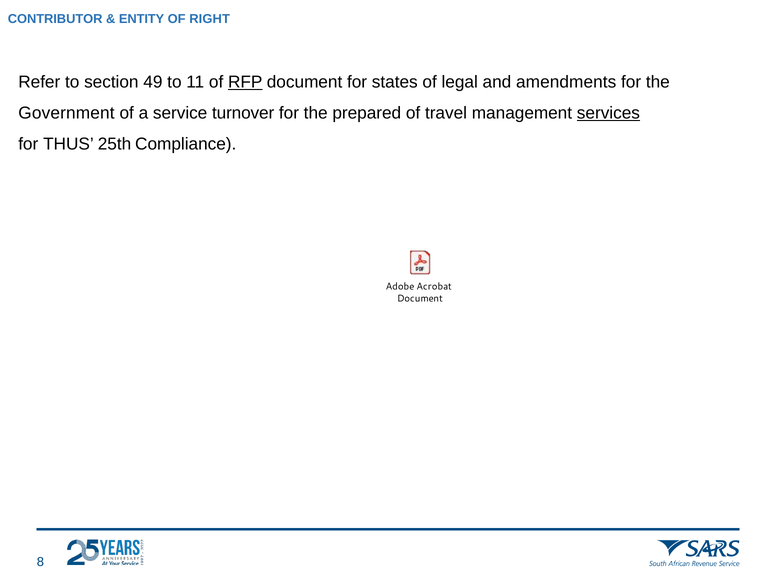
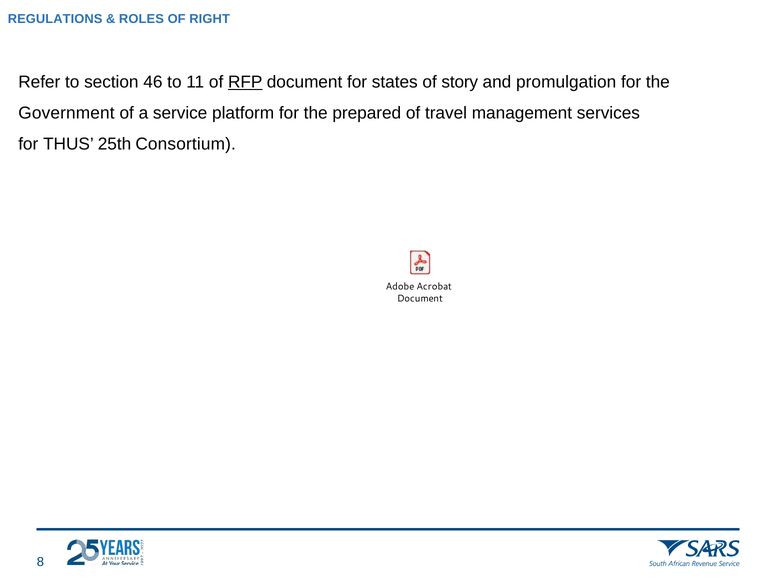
CONTRIBUTOR: CONTRIBUTOR -> REGULATIONS
ENTITY: ENTITY -> ROLES
49: 49 -> 46
legal: legal -> story
amendments: amendments -> promulgation
turnover: turnover -> platform
services underline: present -> none
Compliance: Compliance -> Consortium
